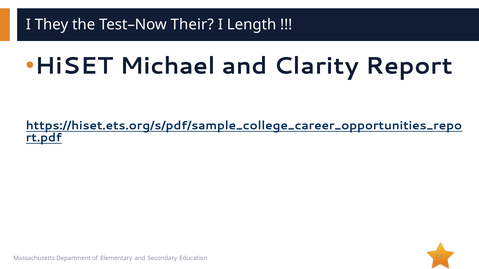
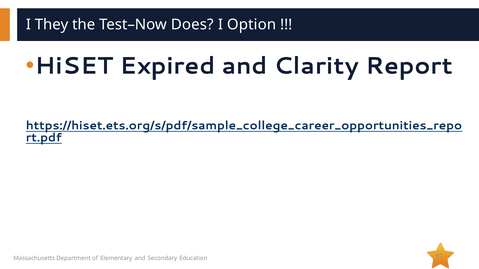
Their: Their -> Does
Length: Length -> Option
Michael: Michael -> Expired
